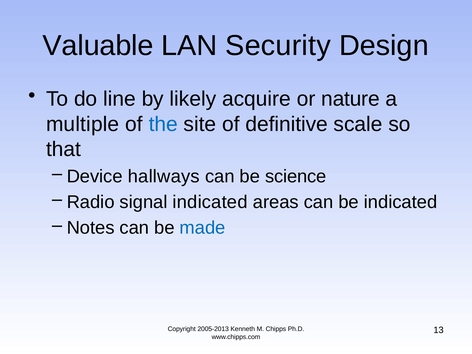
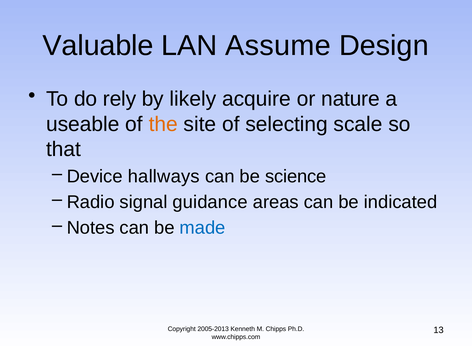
Security: Security -> Assume
line: line -> rely
multiple: multiple -> useable
the colour: blue -> orange
definitive: definitive -> selecting
signal indicated: indicated -> guidance
